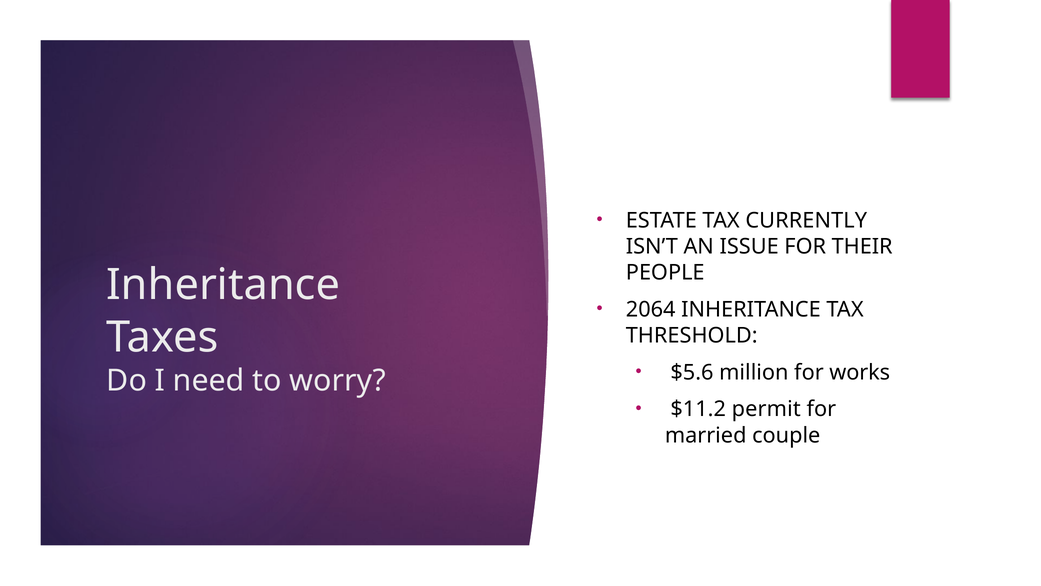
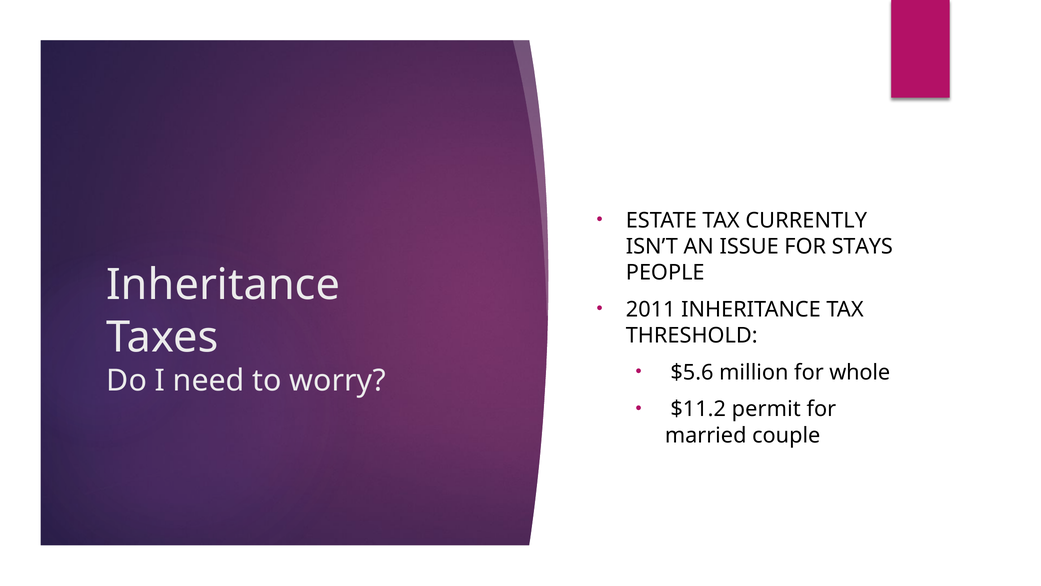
THEIR: THEIR -> STAYS
2064: 2064 -> 2011
works: works -> whole
